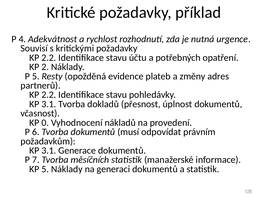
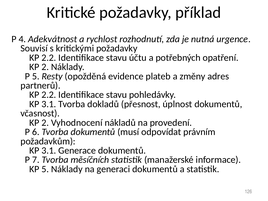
0 at (45, 123): 0 -> 2
